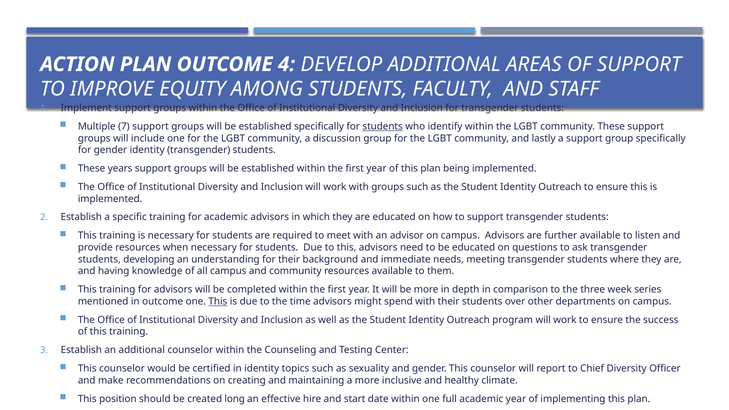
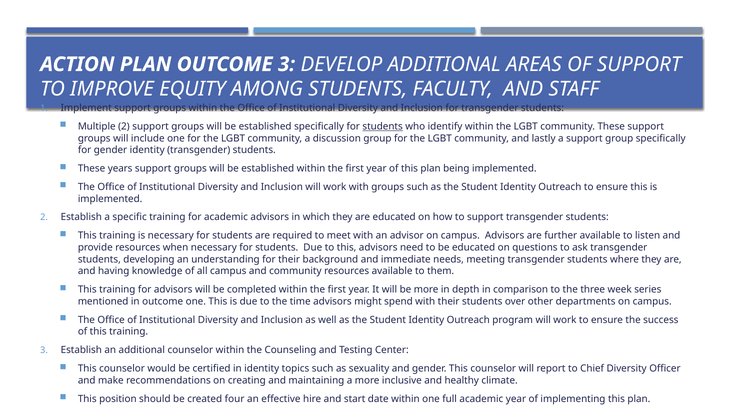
OUTCOME 4: 4 -> 3
Multiple 7: 7 -> 2
This at (218, 302) underline: present -> none
long: long -> four
